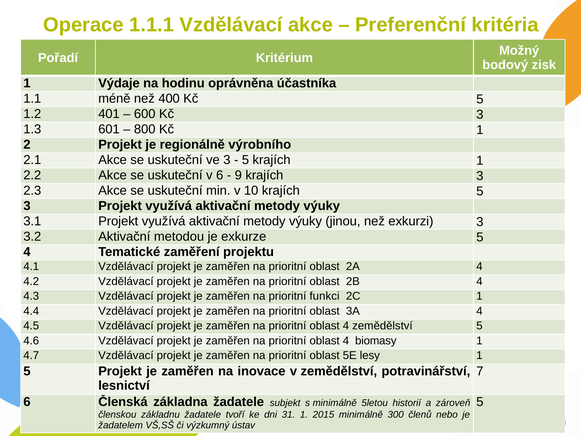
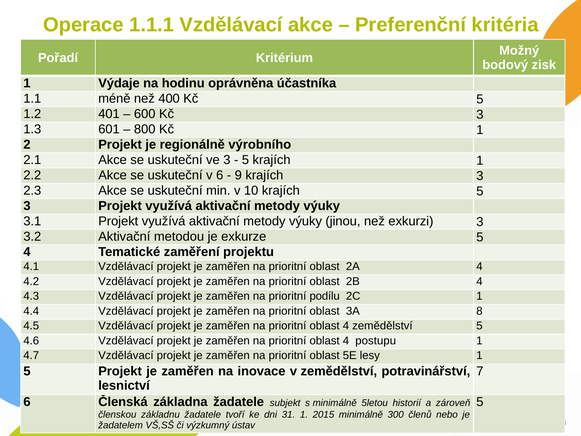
funkci: funkci -> podílu
3A 4: 4 -> 8
biomasy: biomasy -> postupu
